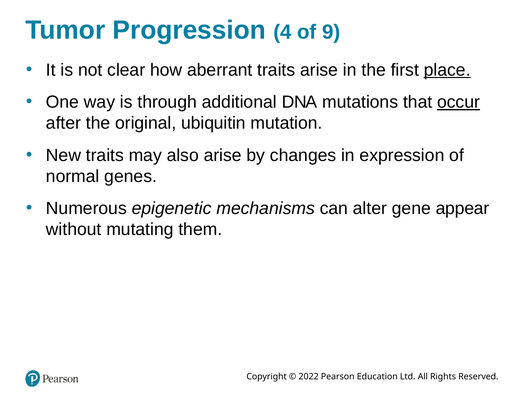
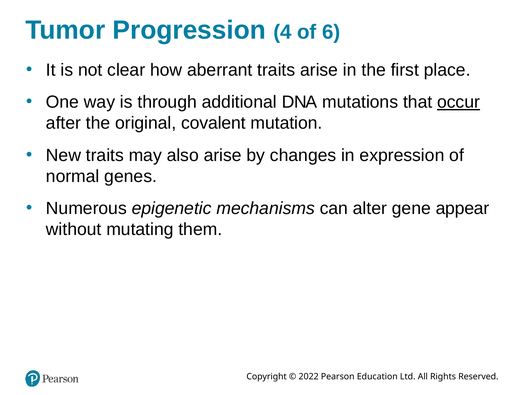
9: 9 -> 6
place underline: present -> none
ubiquitin: ubiquitin -> covalent
